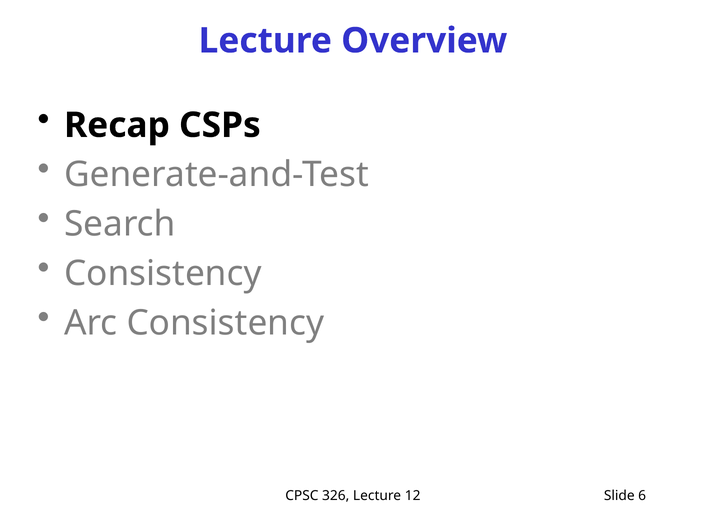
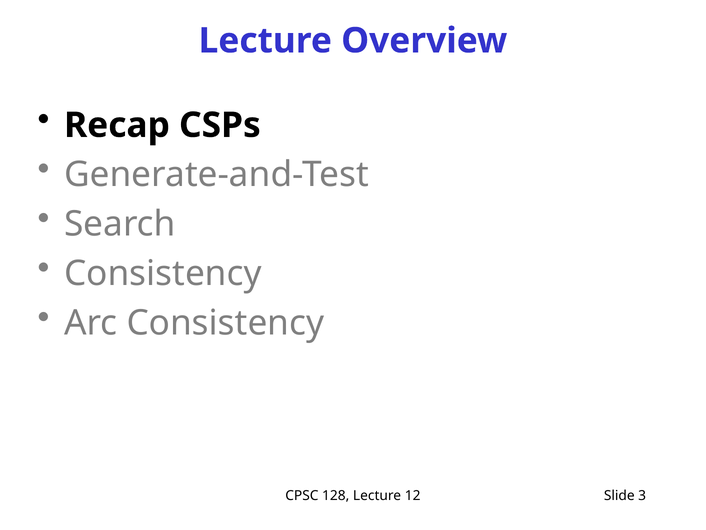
326: 326 -> 128
6: 6 -> 3
